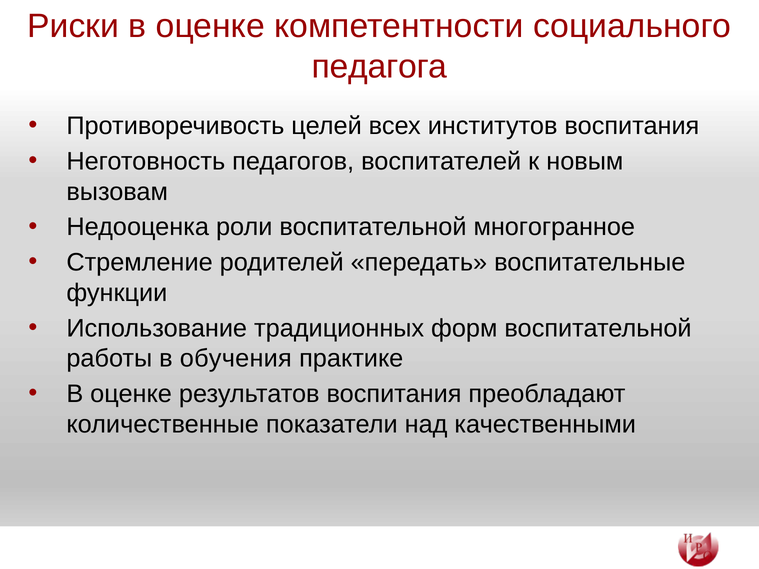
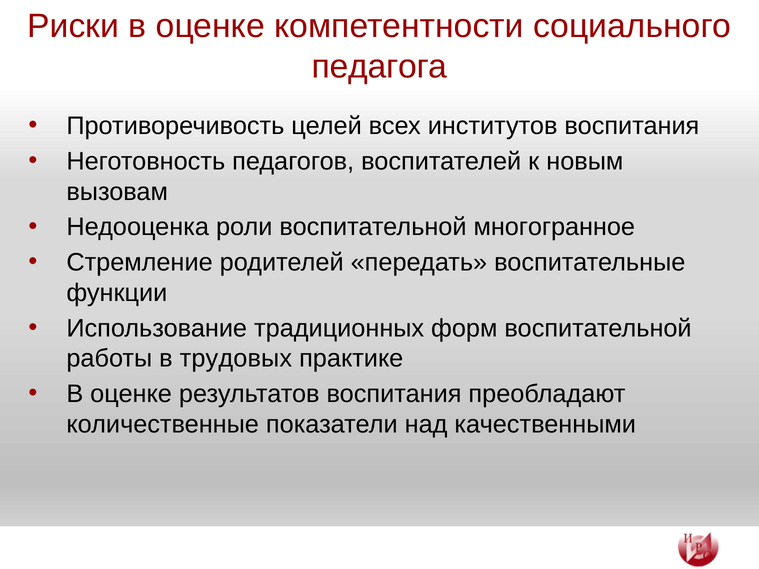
обучения: обучения -> трудовых
